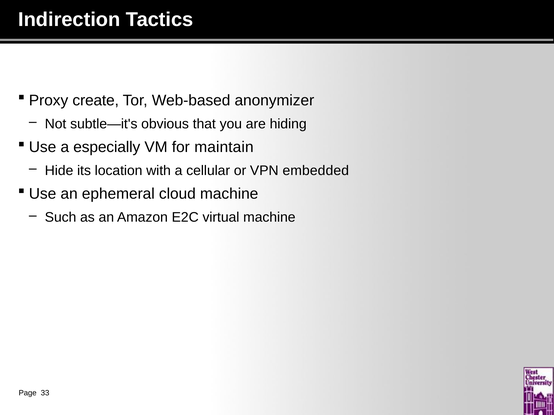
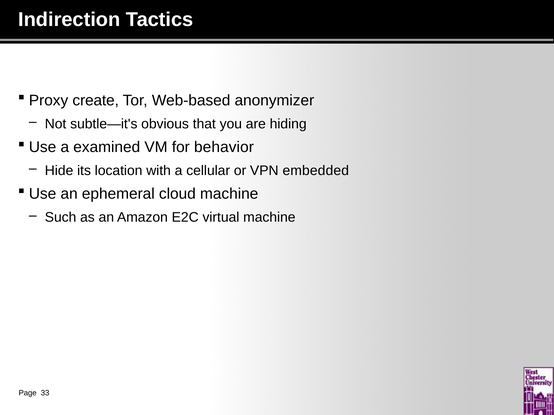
especially: especially -> examined
maintain: maintain -> behavior
